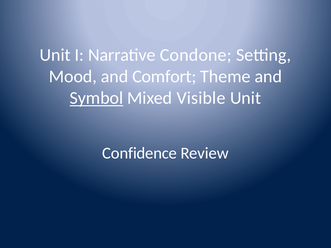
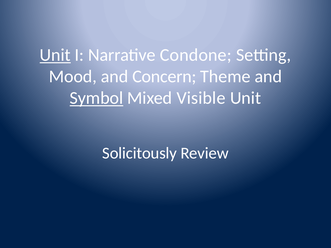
Unit at (55, 55) underline: none -> present
Comfort: Comfort -> Concern
Confidence: Confidence -> Solicitously
